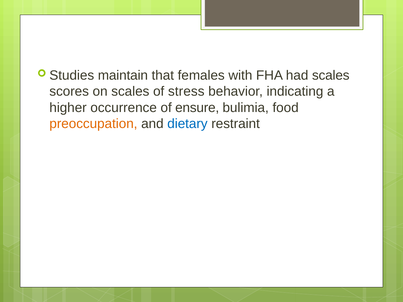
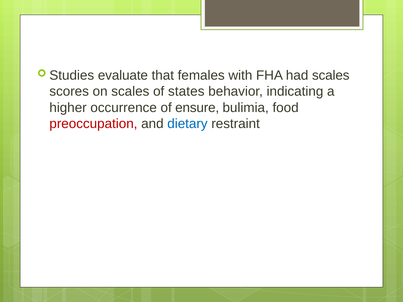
maintain: maintain -> evaluate
stress: stress -> states
preoccupation colour: orange -> red
